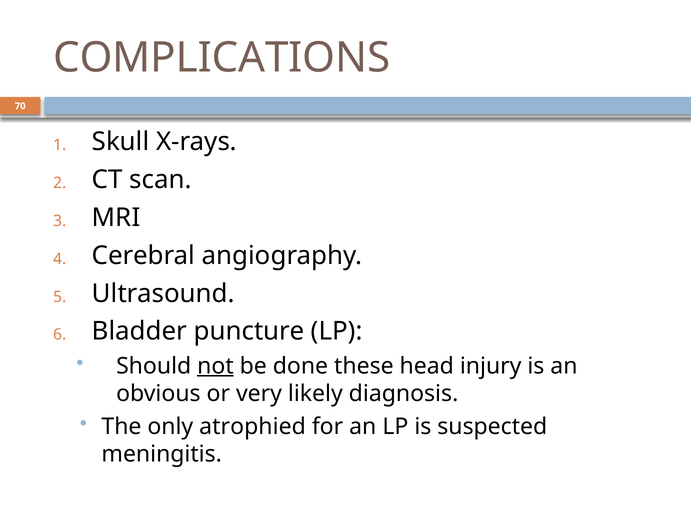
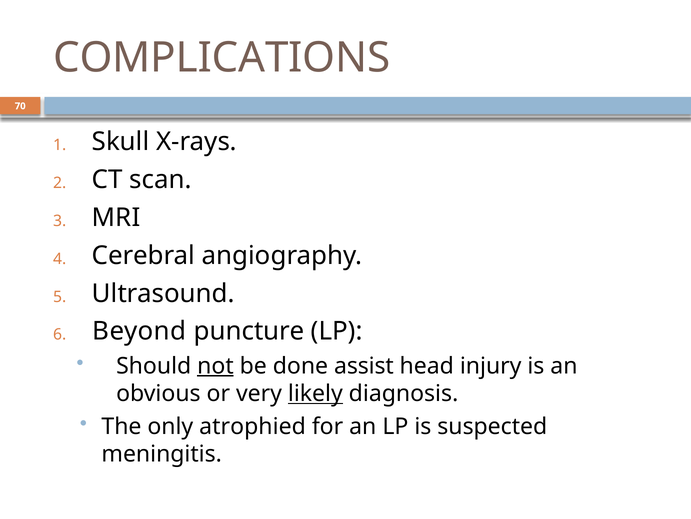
Bladder: Bladder -> Beyond
these: these -> assist
likely underline: none -> present
